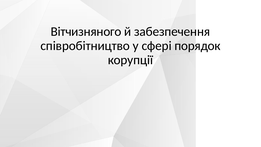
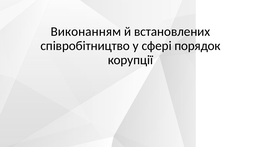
Вітчизняного: Вітчизняного -> Виконанням
забезпечення: забезпечення -> встановлених
